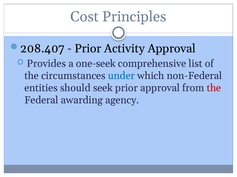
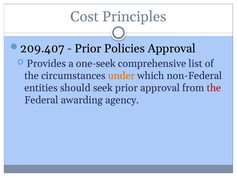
208.407: 208.407 -> 209.407
Activity: Activity -> Policies
under colour: blue -> orange
